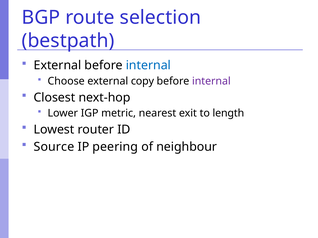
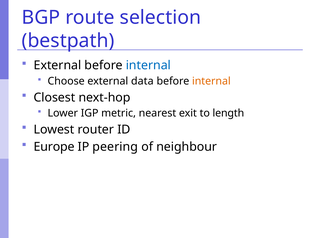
copy: copy -> data
internal at (211, 81) colour: purple -> orange
Source: Source -> Europe
